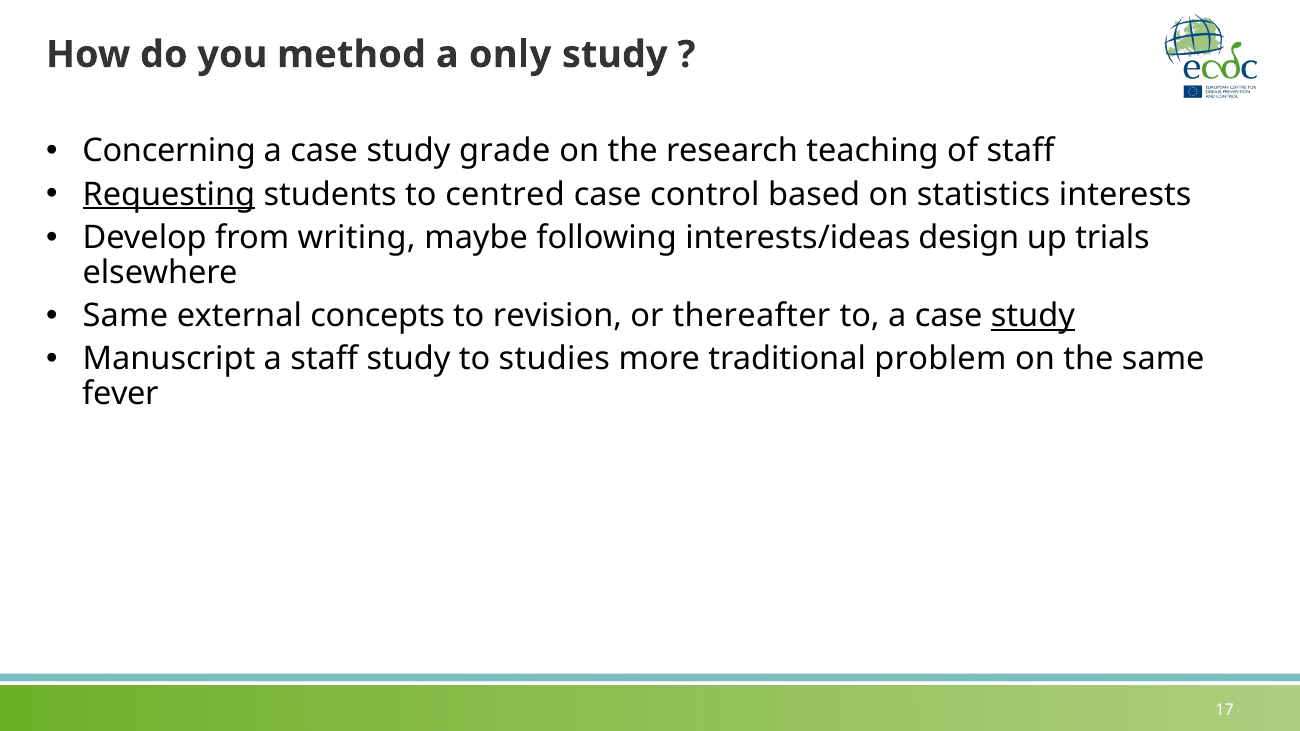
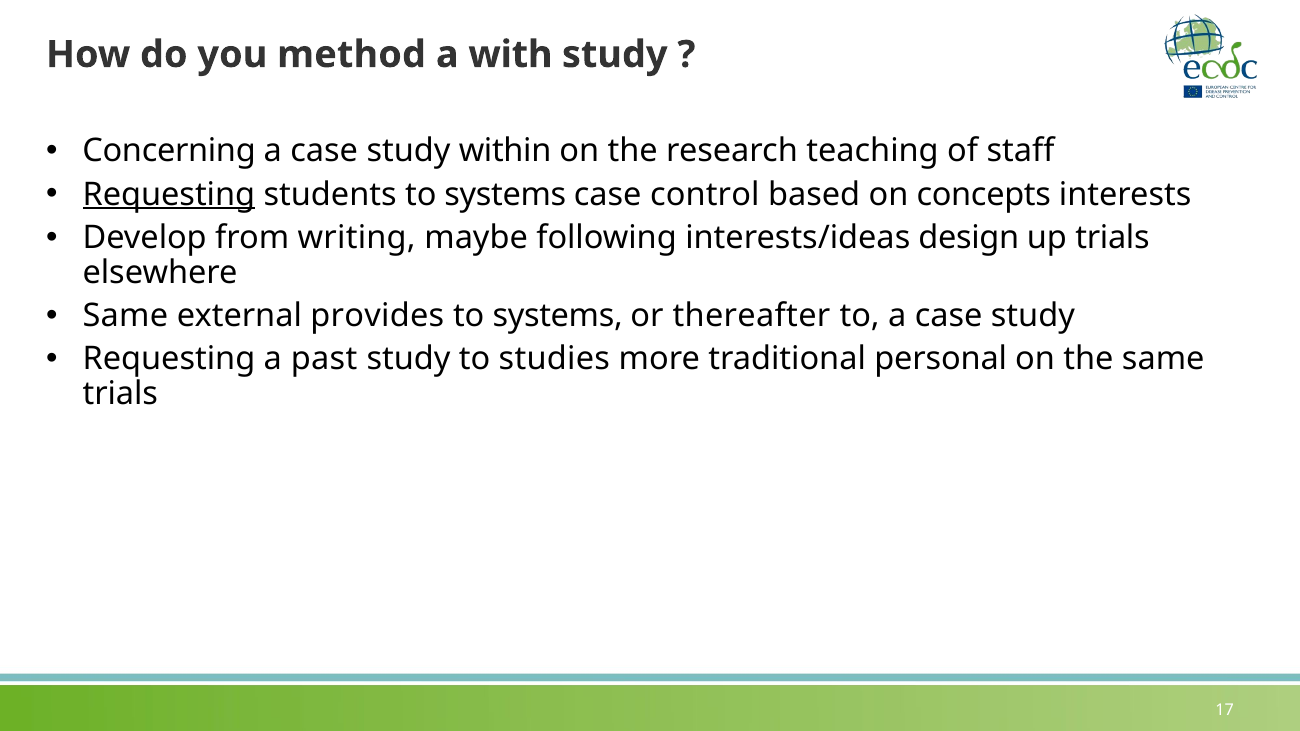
only: only -> with
grade: grade -> within
students to centred: centred -> systems
statistics: statistics -> concepts
concepts: concepts -> provides
revision at (557, 316): revision -> systems
study at (1033, 316) underline: present -> none
Manuscript at (169, 359): Manuscript -> Requesting
a staff: staff -> past
problem: problem -> personal
fever at (120, 394): fever -> trials
